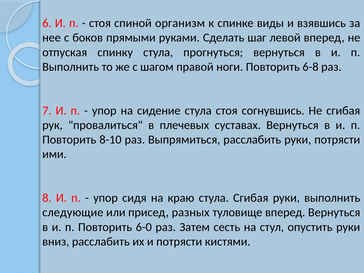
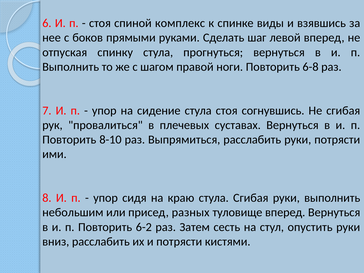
организм: организм -> комплекс
следующие: следующие -> небольшим
6-0: 6-0 -> 6-2
